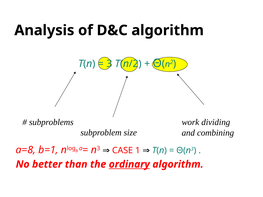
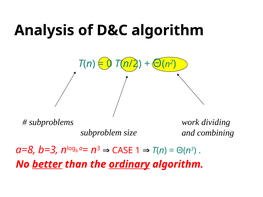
3: 3 -> 0
b=1: b=1 -> b=3
better underline: none -> present
